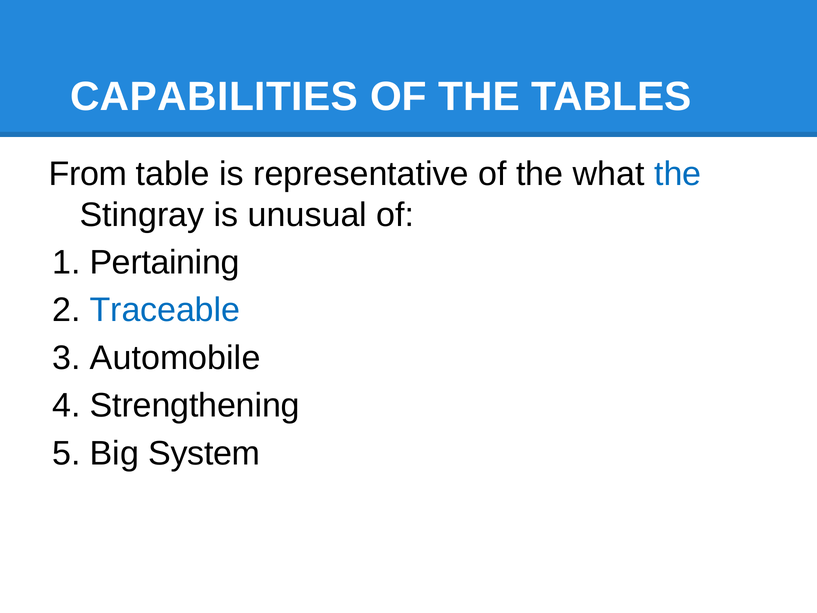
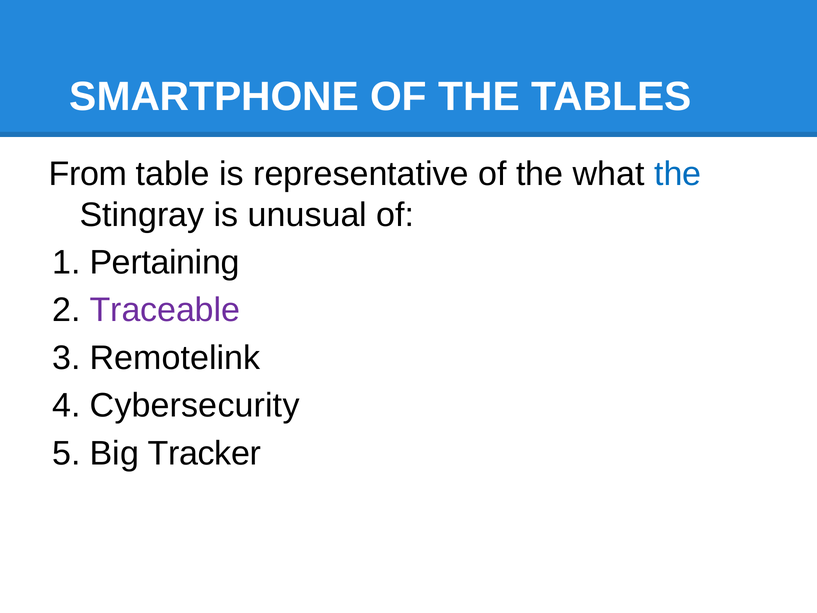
CAPABILITIES: CAPABILITIES -> SMARTPHONE
Traceable colour: blue -> purple
Automobile: Automobile -> Remotelink
Strengthening: Strengthening -> Cybersecurity
System: System -> Tracker
